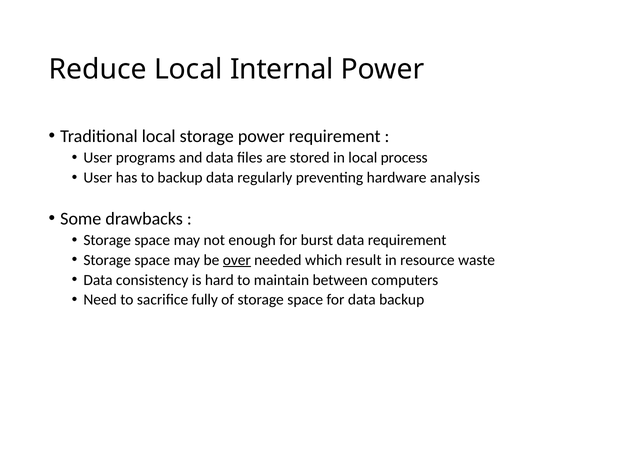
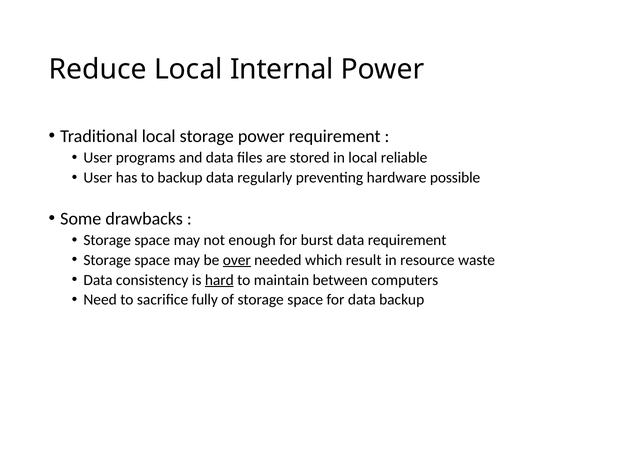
process: process -> reliable
analysis: analysis -> possible
hard underline: none -> present
